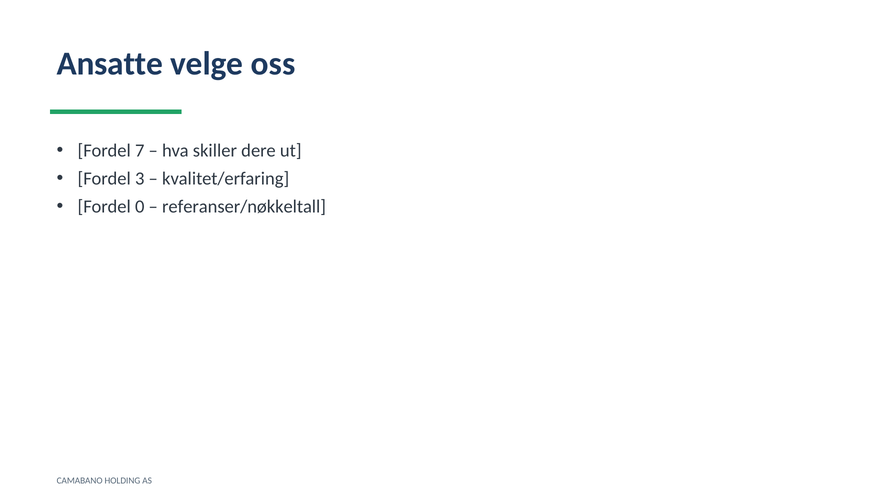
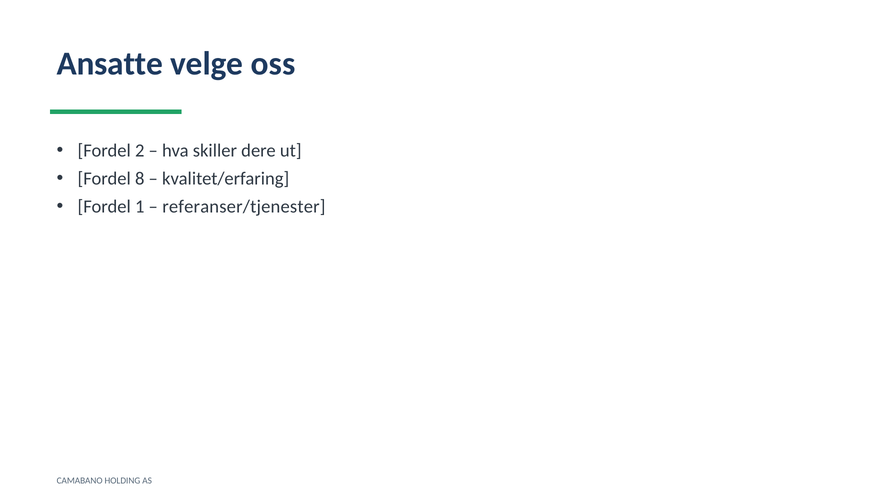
7: 7 -> 2
3: 3 -> 8
0: 0 -> 1
referanser/nøkkeltall: referanser/nøkkeltall -> referanser/tjenester
